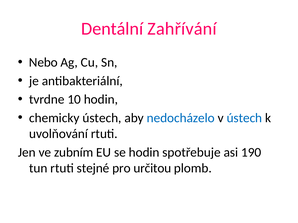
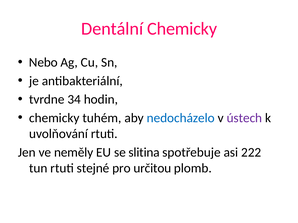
Dentální Zahřívání: Zahřívání -> Chemicky
10: 10 -> 34
chemicky ústech: ústech -> tuhém
ústech at (244, 118) colour: blue -> purple
zubním: zubním -> neměly
se hodin: hodin -> slitina
190: 190 -> 222
